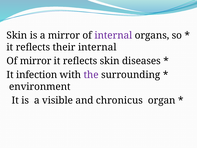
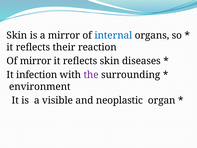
internal at (113, 35) colour: purple -> blue
their internal: internal -> reaction
chronicus: chronicus -> neoplastic
